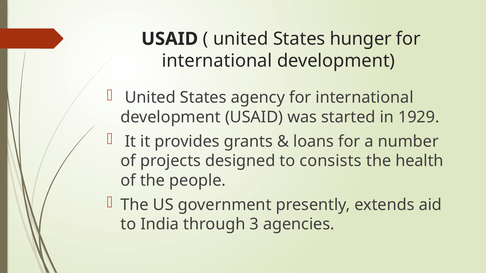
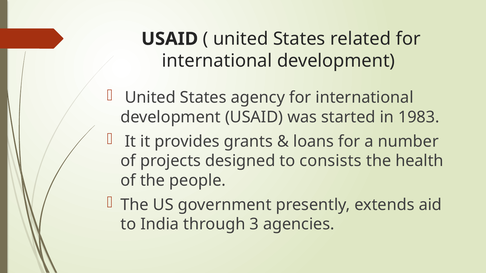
hunger: hunger -> related
1929: 1929 -> 1983
